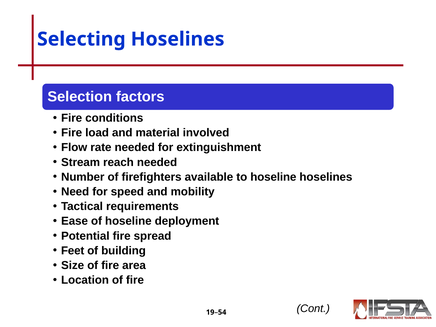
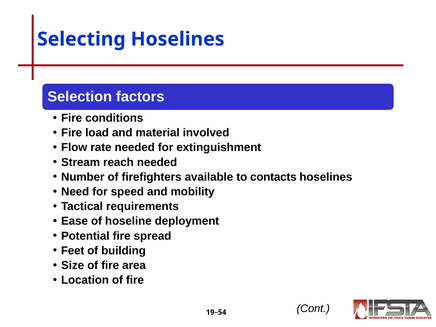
to hoseline: hoseline -> contacts
